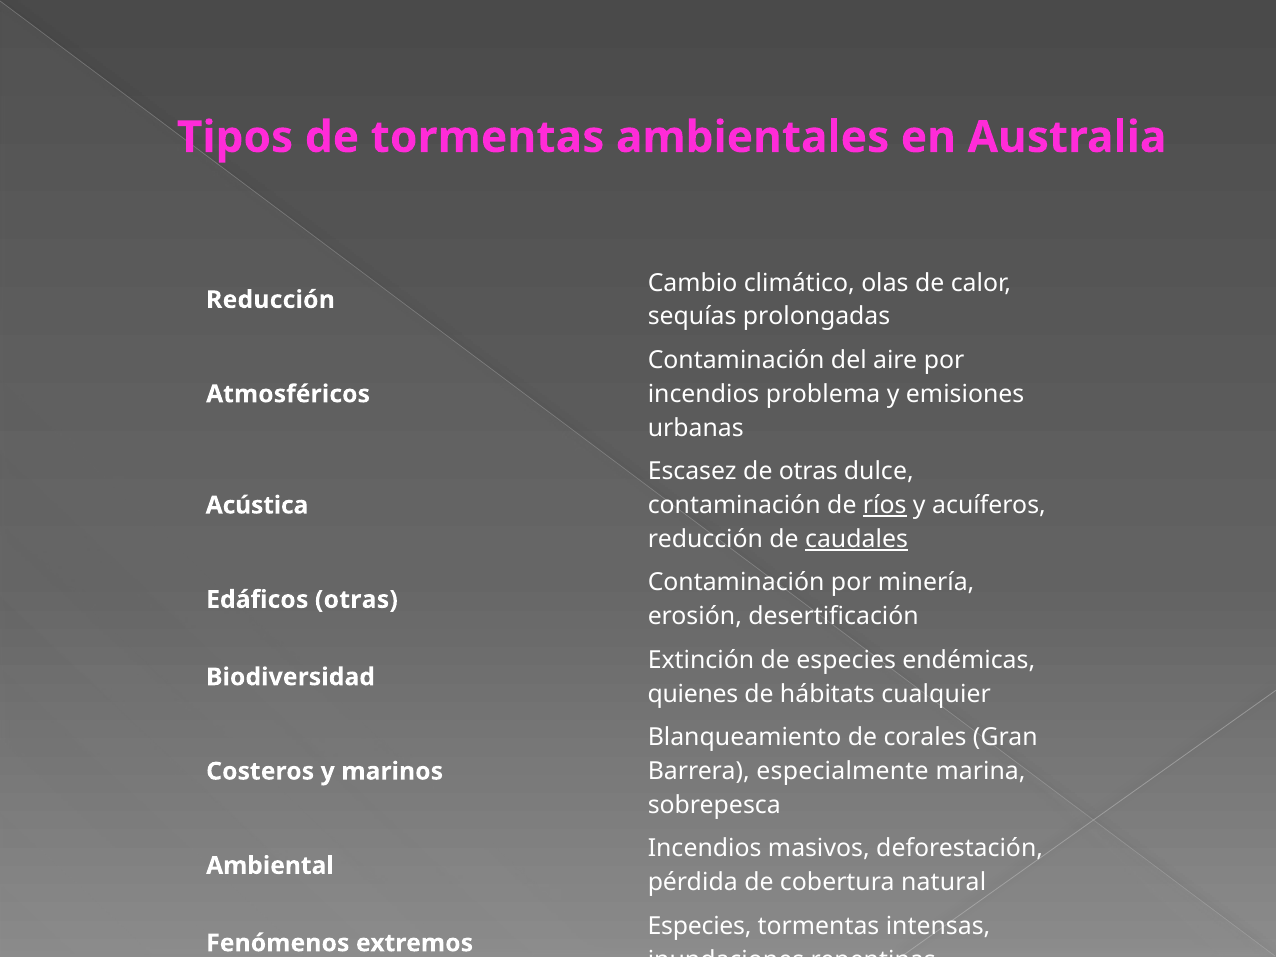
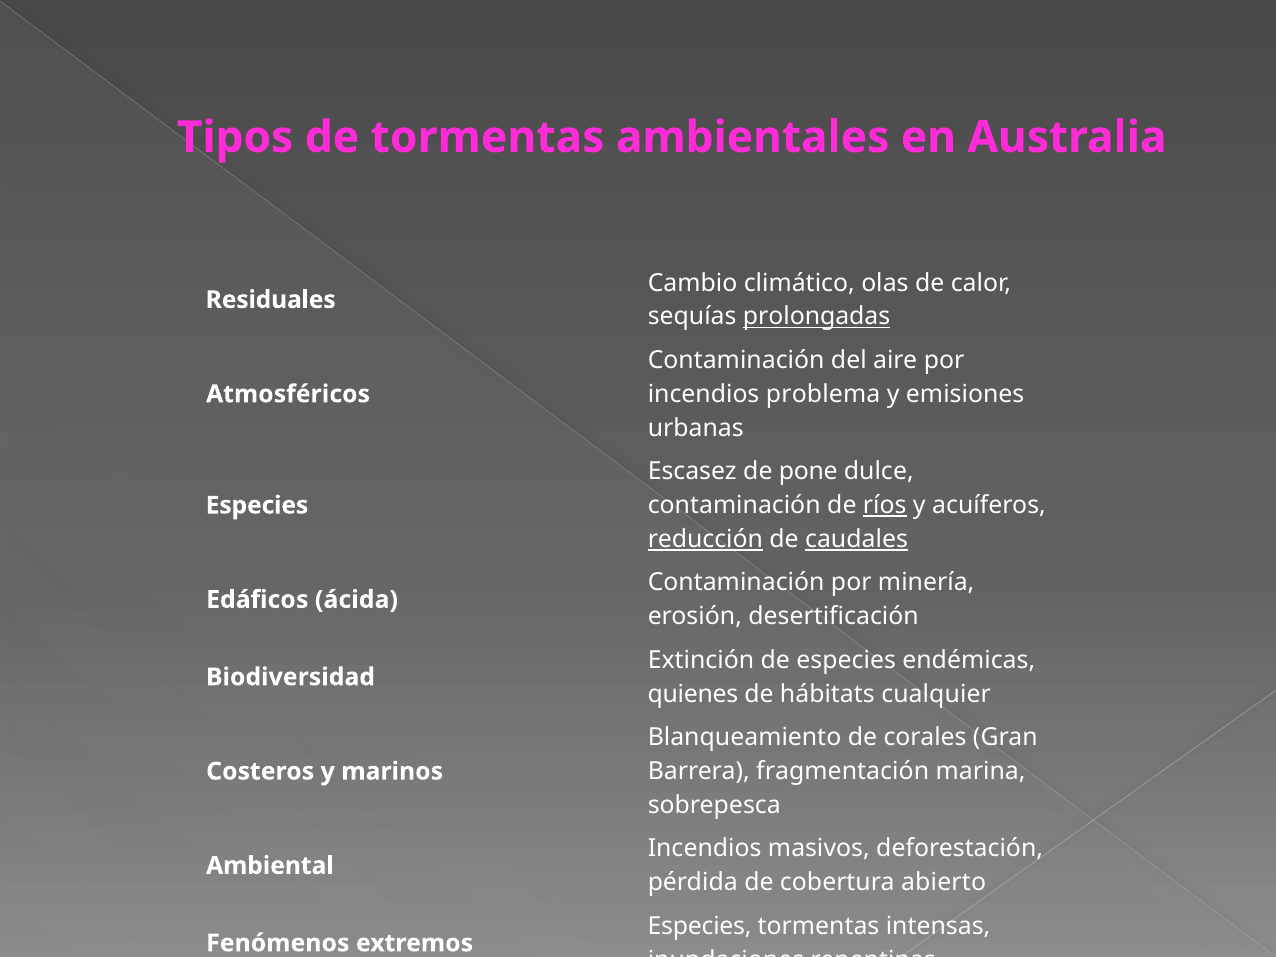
Reducción at (270, 300): Reducción -> Residuales
prolongadas underline: none -> present
de otras: otras -> pone
Acústica at (257, 505): Acústica -> Especies
reducción at (705, 539) underline: none -> present
Edáficos otras: otras -> ácida
especialmente: especialmente -> fragmentación
natural: natural -> abierto
